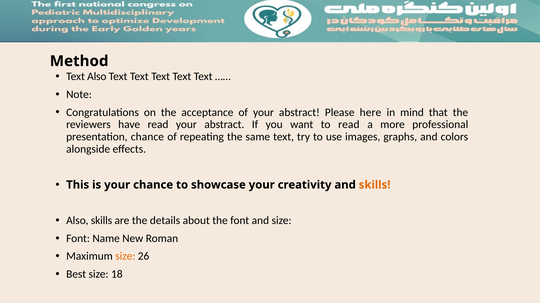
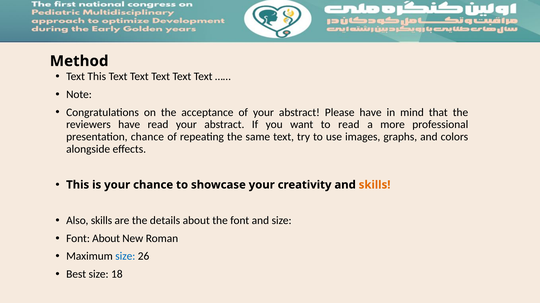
Text Also: Also -> This
Please here: here -> have
Font Name: Name -> About
size at (125, 256) colour: orange -> blue
